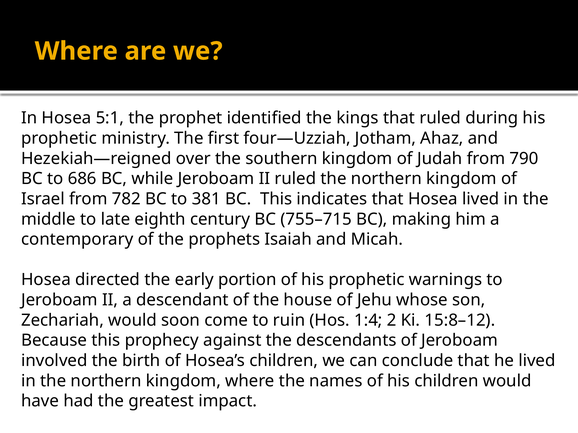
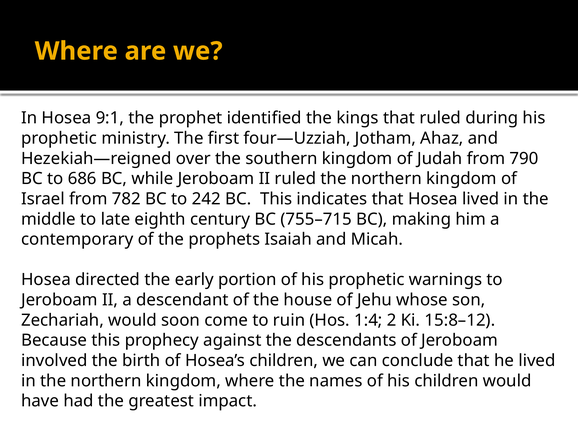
5:1: 5:1 -> 9:1
381: 381 -> 242
